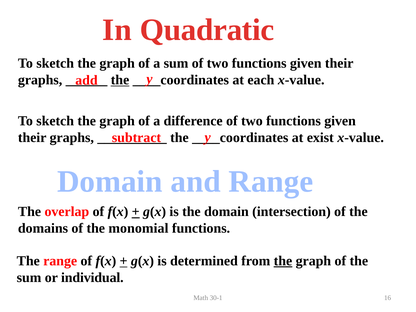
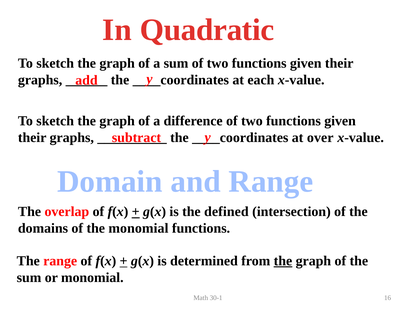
the at (120, 80) underline: present -> none
exist: exist -> over
the domain: domain -> defined
or individual: individual -> monomial
